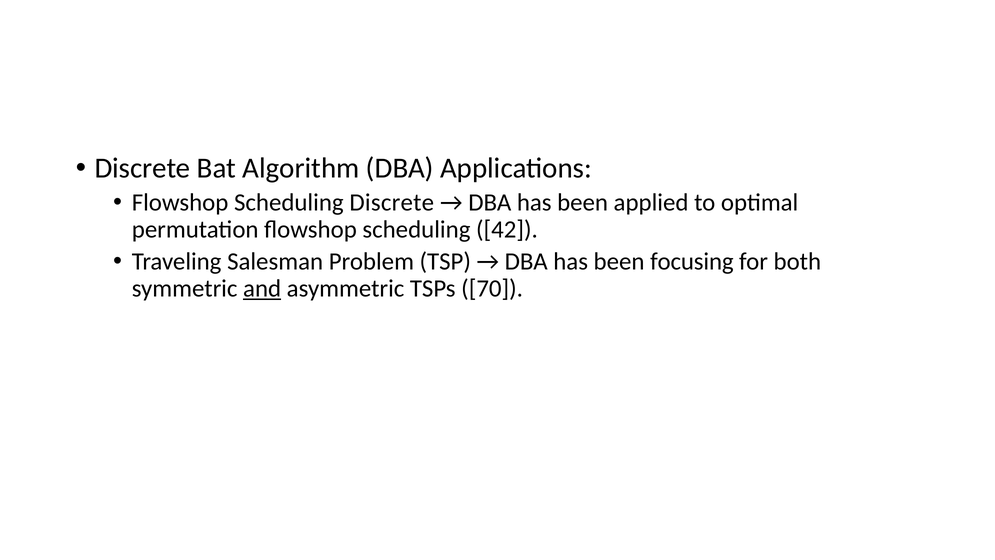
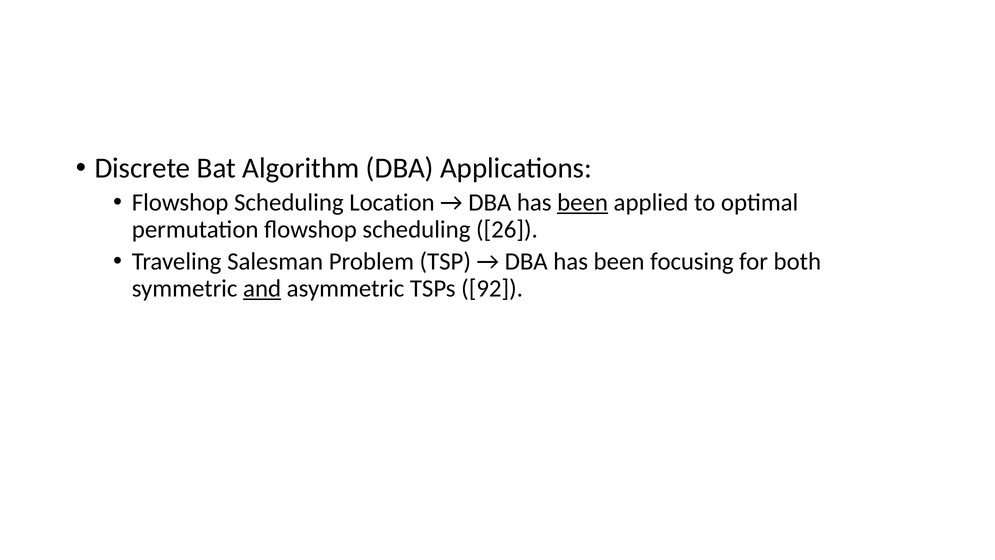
Scheduling Discrete: Discrete -> Location
been at (583, 202) underline: none -> present
42: 42 -> 26
70: 70 -> 92
